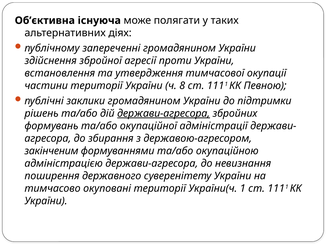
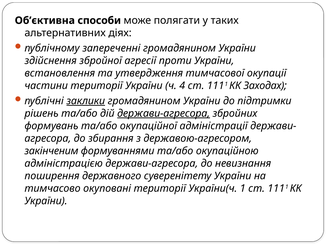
існуюча: існуюча -> способи
8: 8 -> 4
Певною: Певною -> Заходах
заклики underline: none -> present
